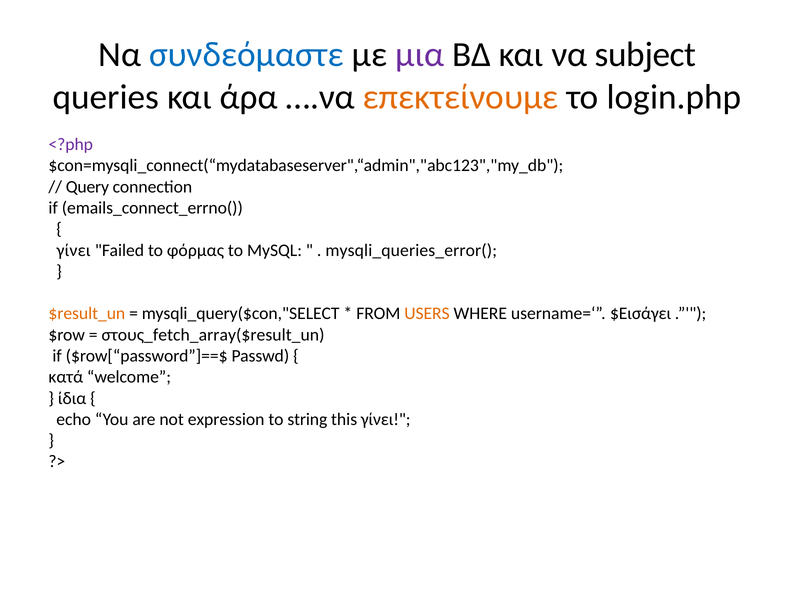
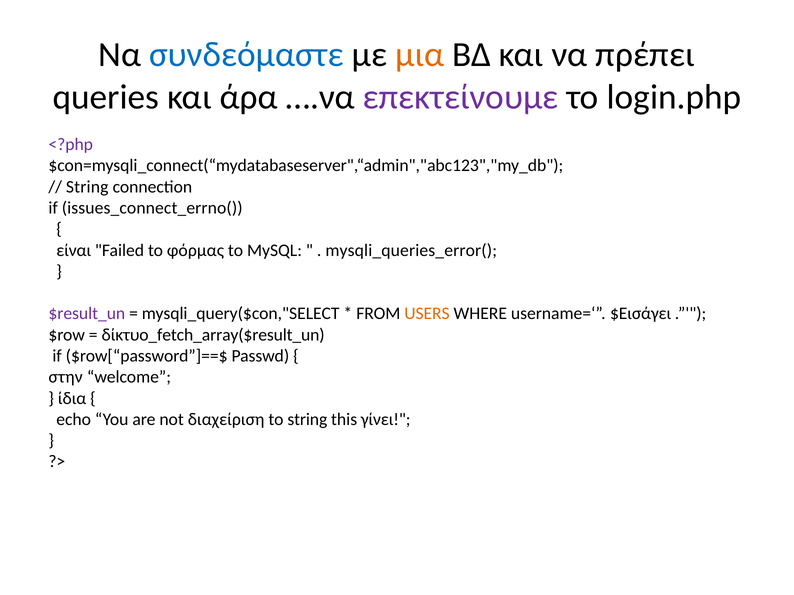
μια colour: purple -> orange
subject: subject -> πρέπει
επεκτείνουμε colour: orange -> purple
Query at (87, 187): Query -> String
emails_connect_errno(: emails_connect_errno( -> issues_connect_errno(
γίνει at (74, 250): γίνει -> είναι
$result_un colour: orange -> purple
στους_fetch_array($result_un: στους_fetch_array($result_un -> δίκτυο_fetch_array($result_un
κατά: κατά -> στην
expression: expression -> διαχείριση
